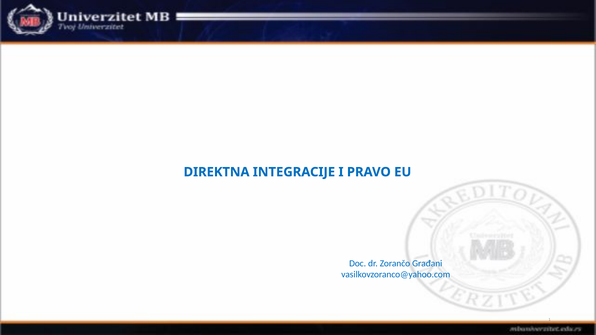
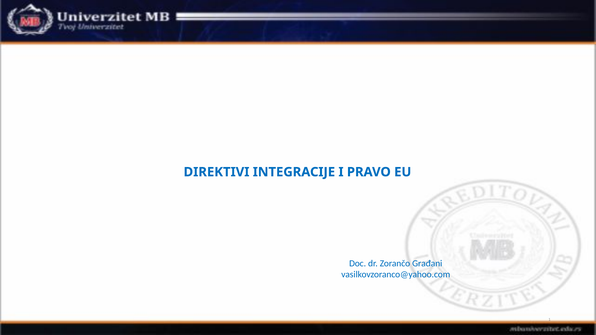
DIREKTNA: DIREKTNA -> DIREKTIVI
